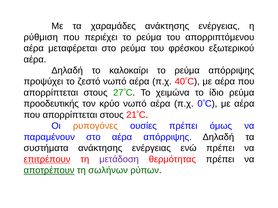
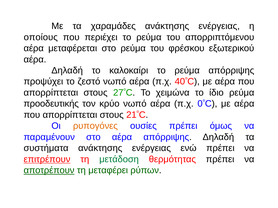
ρύθμιση: ρύθμιση -> οποίους
μετάδοση colour: purple -> green
σωλήνων: σωλήνων -> μεταφέρει
